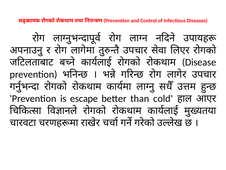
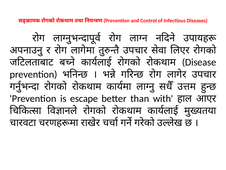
cold: cold -> with
